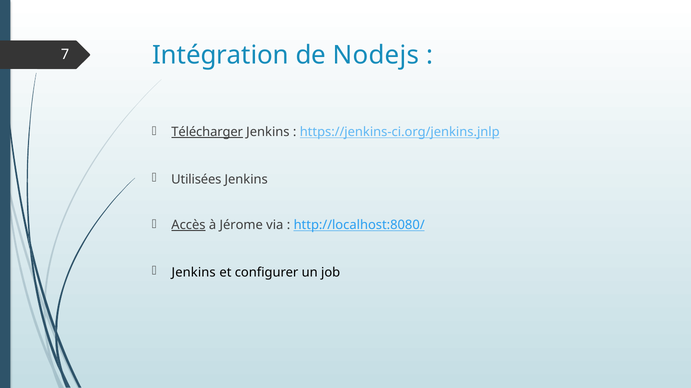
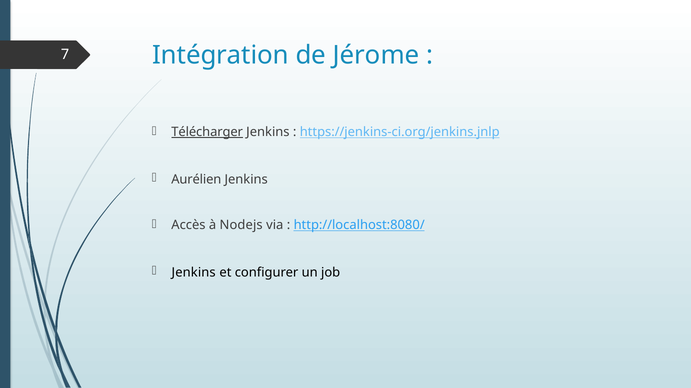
Nodejs: Nodejs -> Jérome
Utilisées: Utilisées -> Aurélien
Accès underline: present -> none
Jérome: Jérome -> Nodejs
